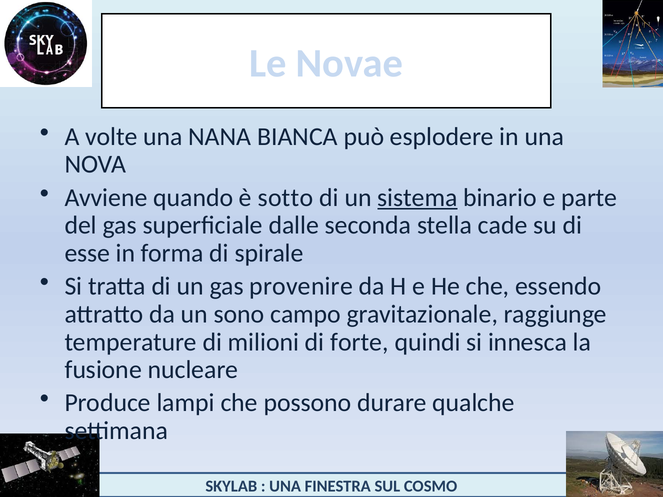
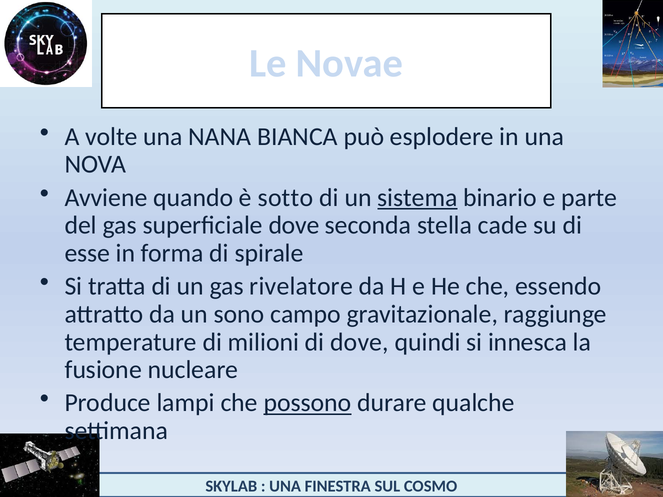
superficiale dalle: dalle -> dove
provenire: provenire -> rivelatore
di forte: forte -> dove
possono underline: none -> present
